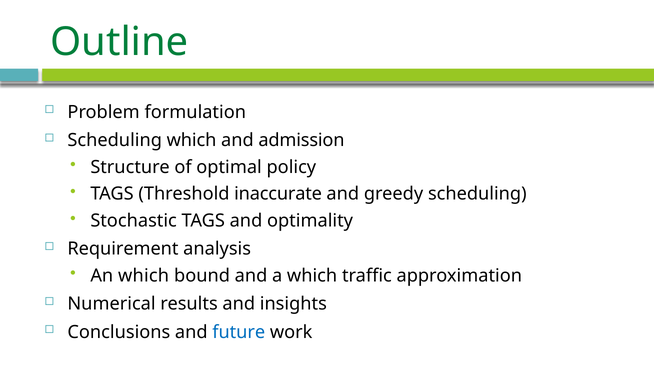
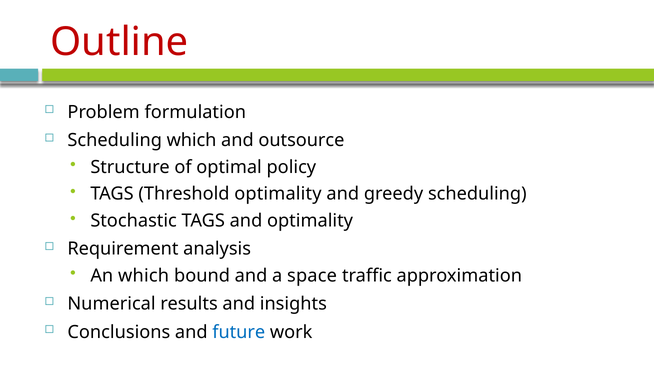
Outline colour: green -> red
admission: admission -> outsource
Threshold inaccurate: inaccurate -> optimality
a which: which -> space
